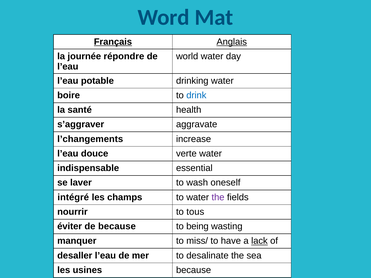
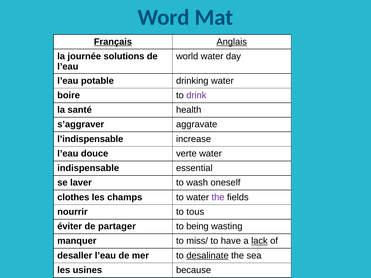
répondre: répondre -> solutions
drink colour: blue -> purple
l’changements: l’changements -> l’indispensable
intégré: intégré -> clothes
de because: because -> partager
desalinate underline: none -> present
